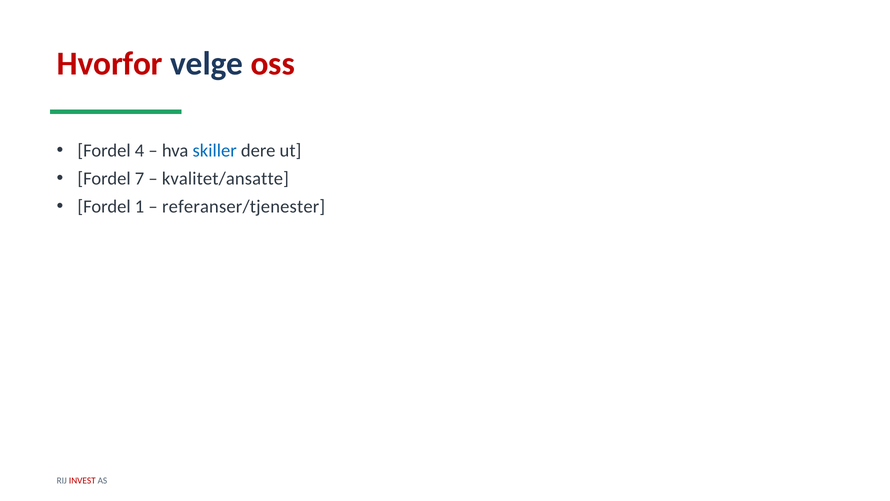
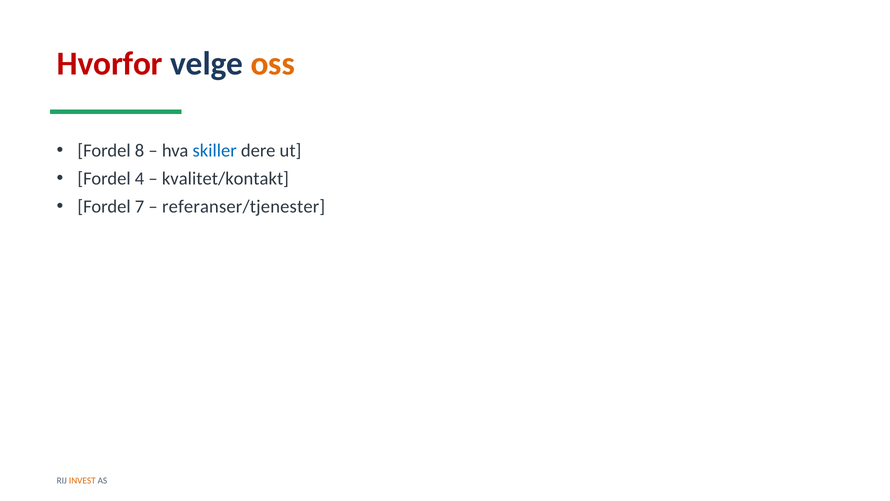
oss colour: red -> orange
4: 4 -> 8
7: 7 -> 4
kvalitet/ansatte: kvalitet/ansatte -> kvalitet/kontakt
1: 1 -> 7
INVEST colour: red -> orange
